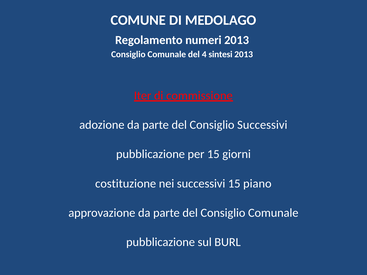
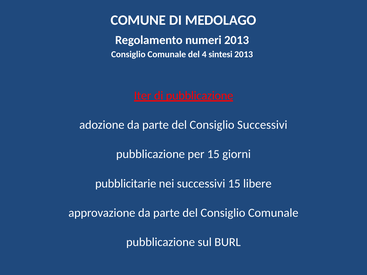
di commissione: commissione -> pubblicazione
costituzione: costituzione -> pubblicitarie
piano: piano -> libere
